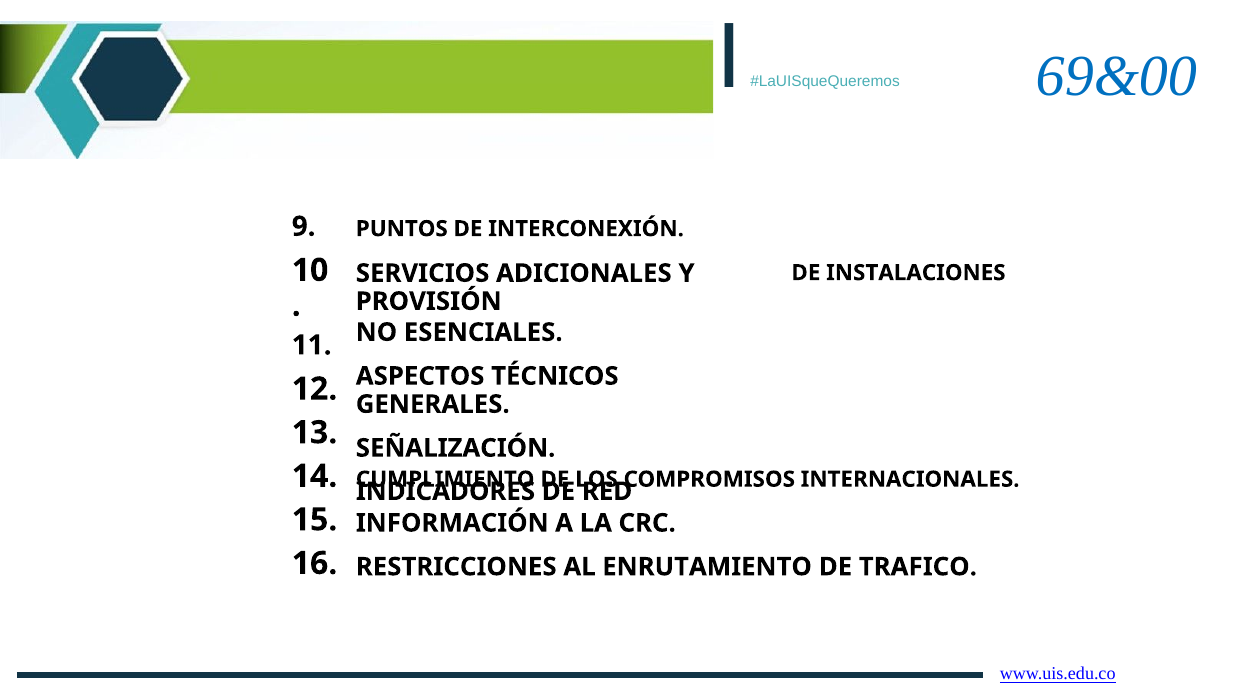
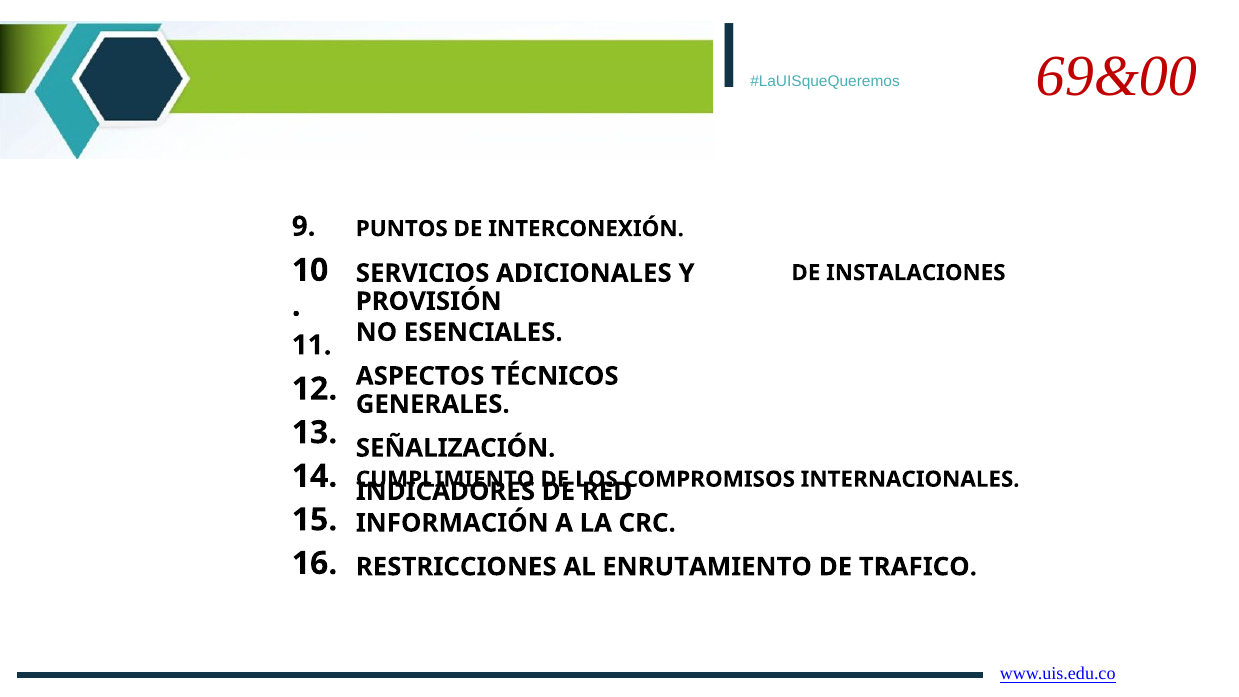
69&00 colour: blue -> red
